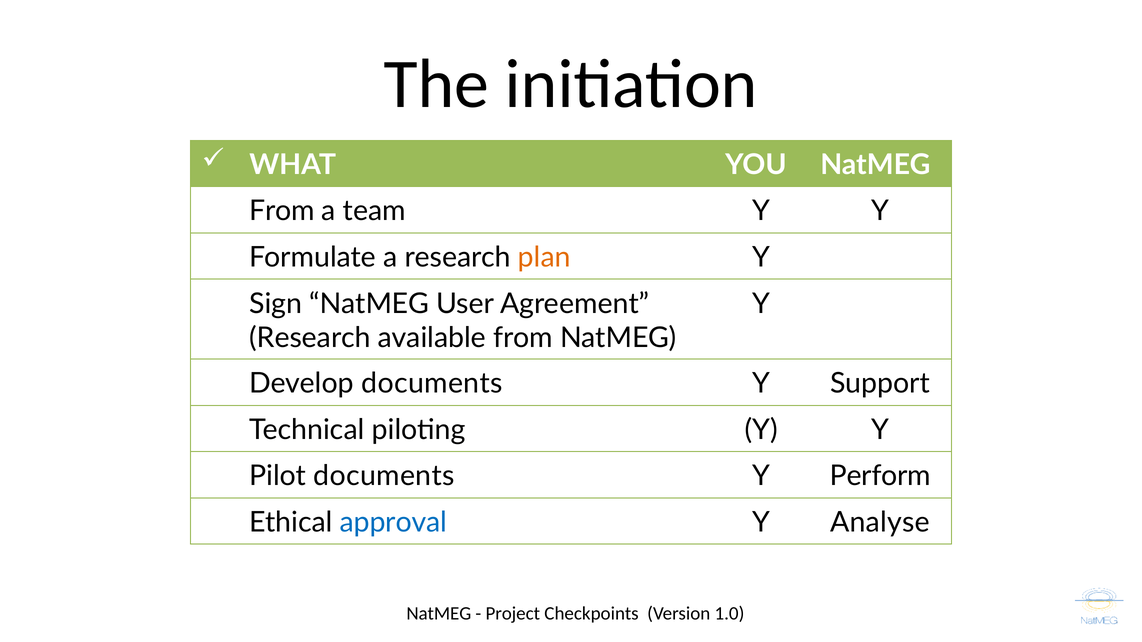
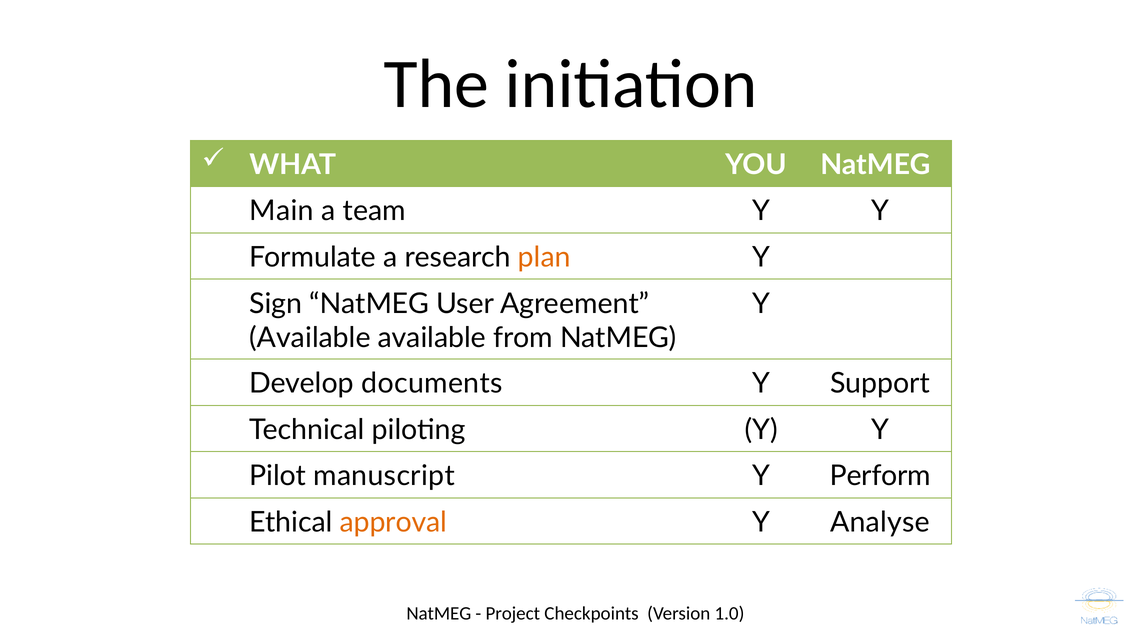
From at (282, 211): From -> Main
Research at (310, 338): Research -> Available
Pilot documents: documents -> manuscript
approval colour: blue -> orange
